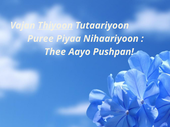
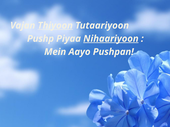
Puree: Puree -> Pushp
Nihaariyoon underline: none -> present
Thee: Thee -> Mein
